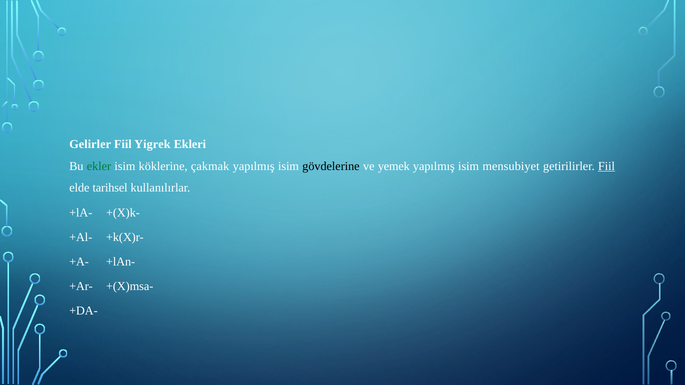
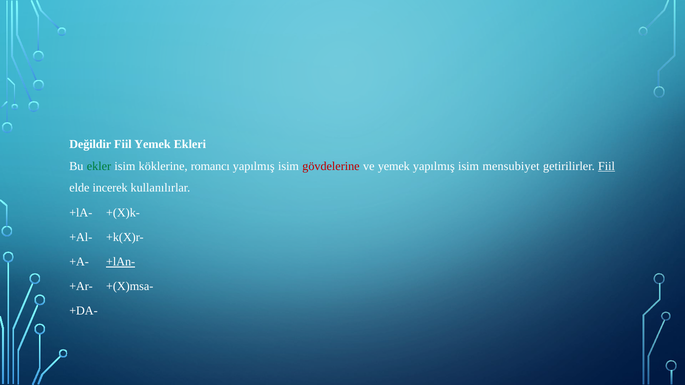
Gelirler: Gelirler -> Değildir
Fiil Yigrek: Yigrek -> Yemek
çakmak: çakmak -> romancı
gövdelerine colour: black -> red
tarihsel: tarihsel -> incerek
+lAn- underline: none -> present
